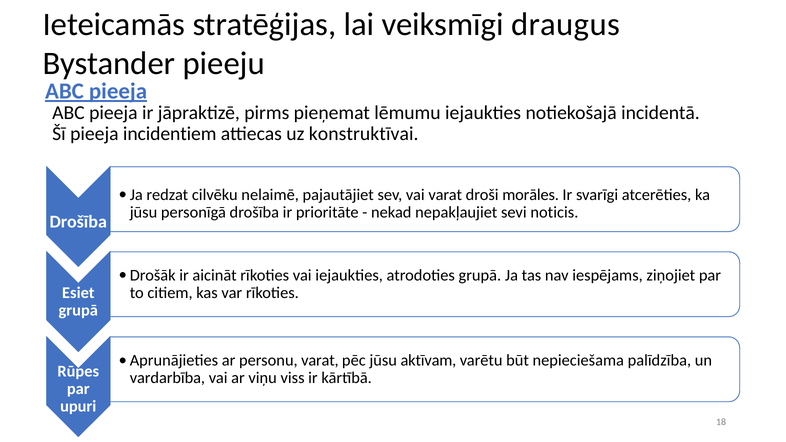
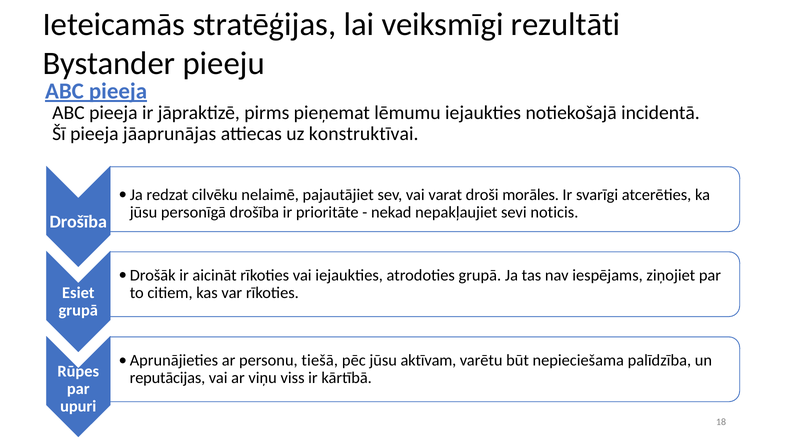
draugus: draugus -> rezultāti
incidentiem: incidentiem -> jāaprunājas
personu varat: varat -> tiešā
vardarbība: vardarbība -> reputācijas
